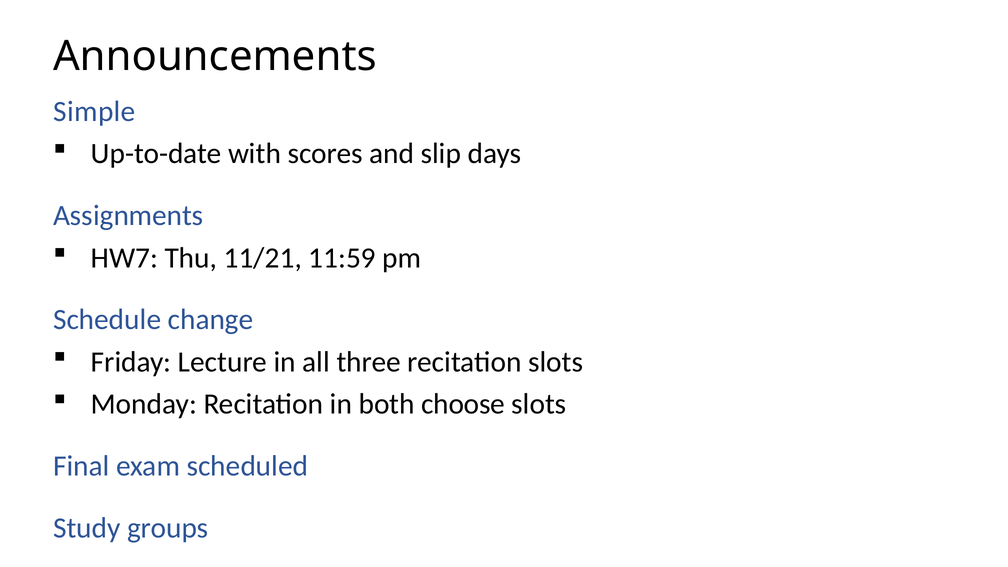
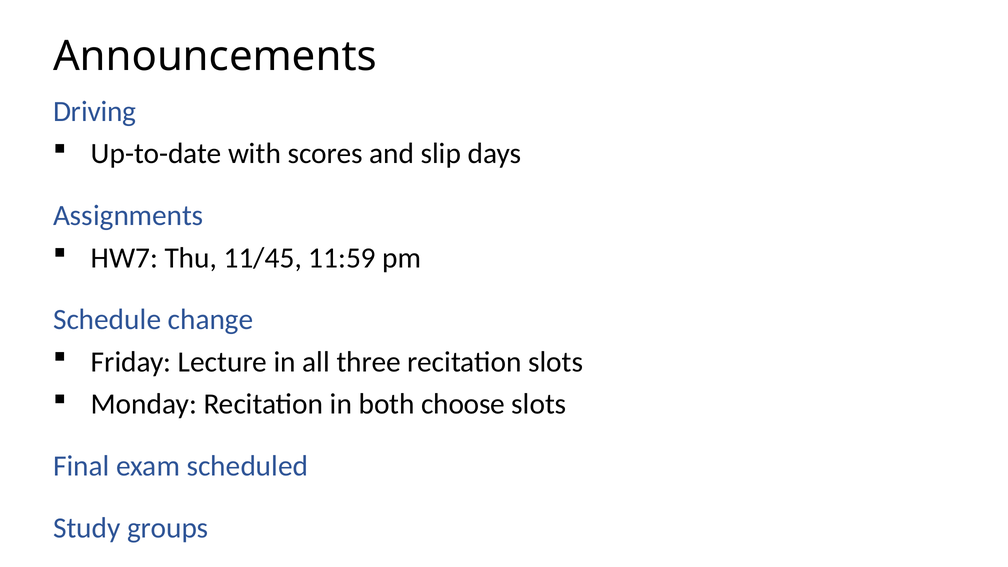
Simple: Simple -> Driving
11/21: 11/21 -> 11/45
